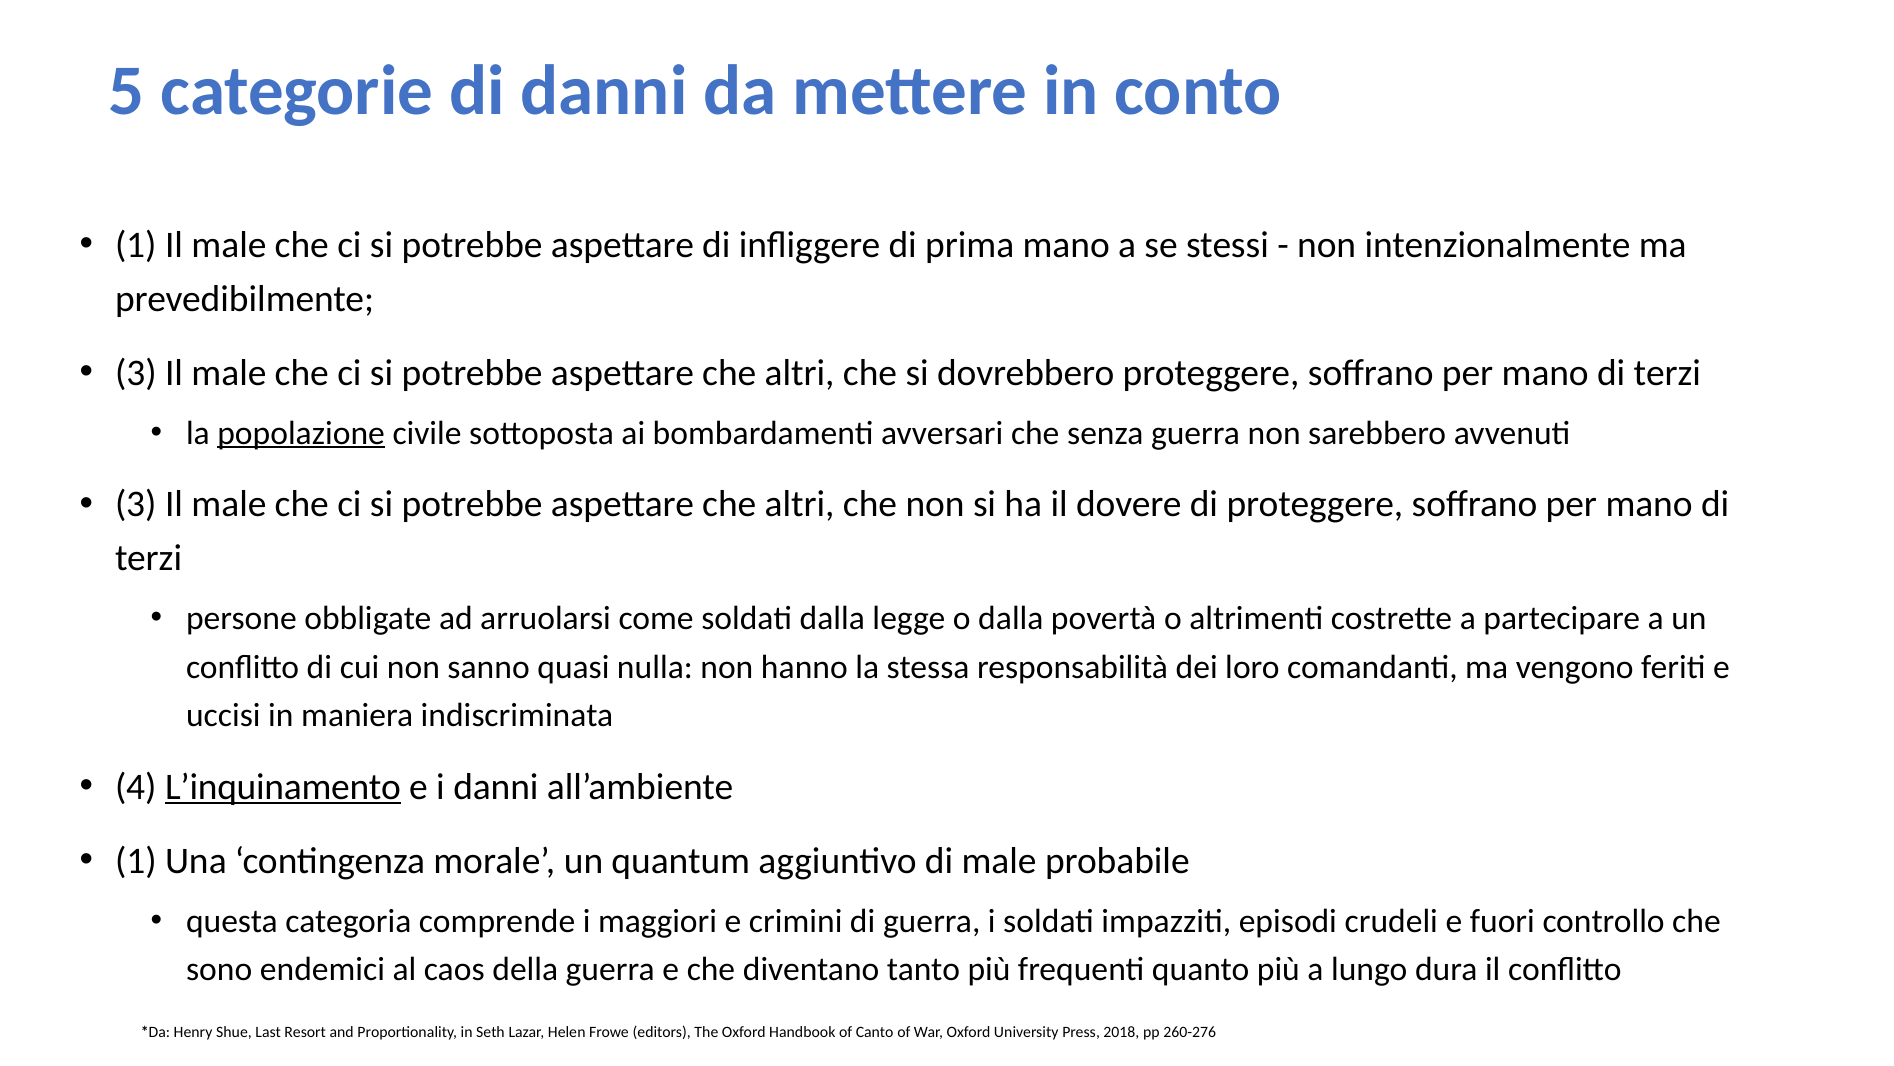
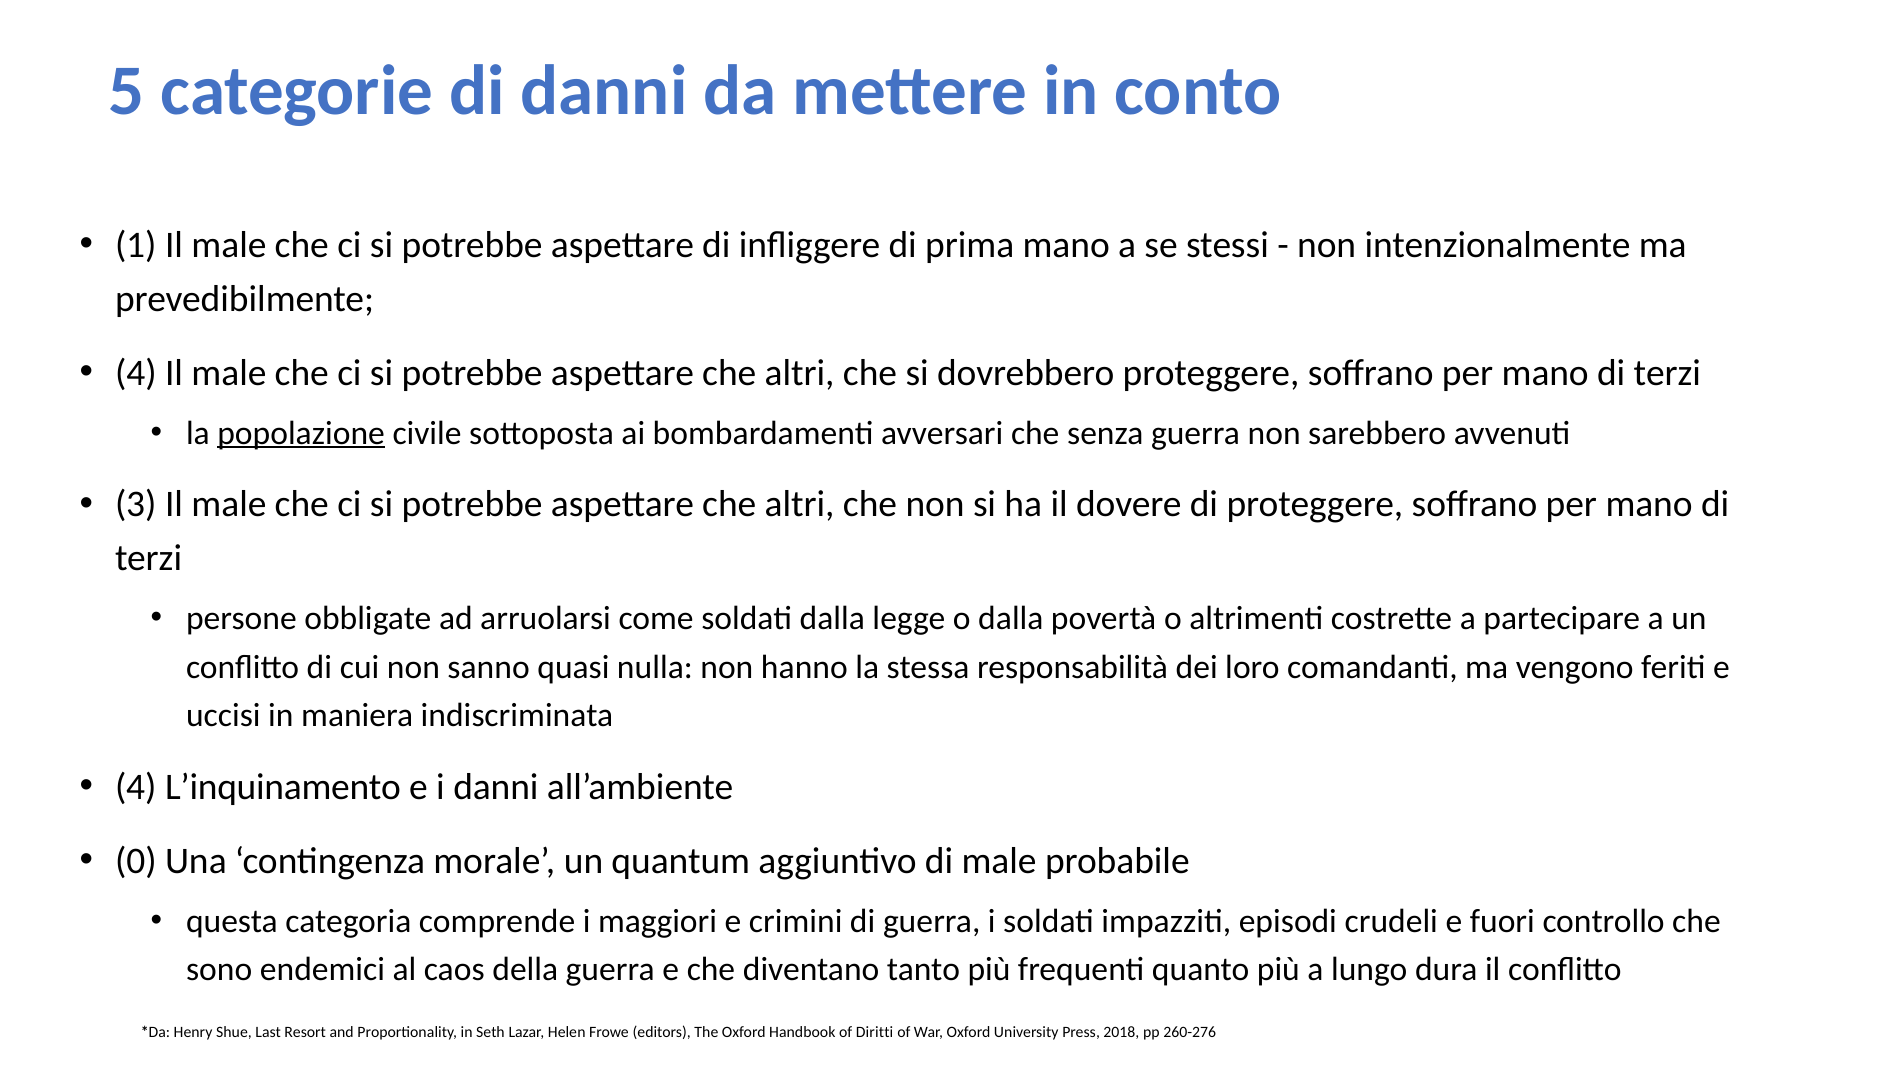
3 at (136, 373): 3 -> 4
L’inquinamento underline: present -> none
1 at (136, 860): 1 -> 0
Canto: Canto -> Diritti
